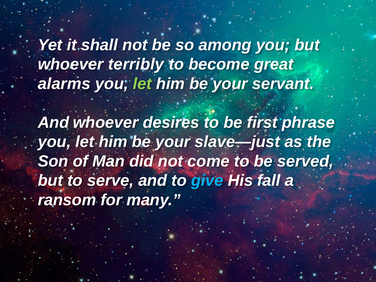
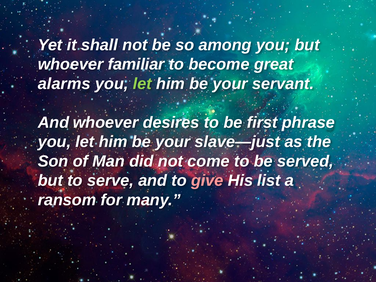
terribly: terribly -> familiar
give colour: light blue -> pink
fall: fall -> list
